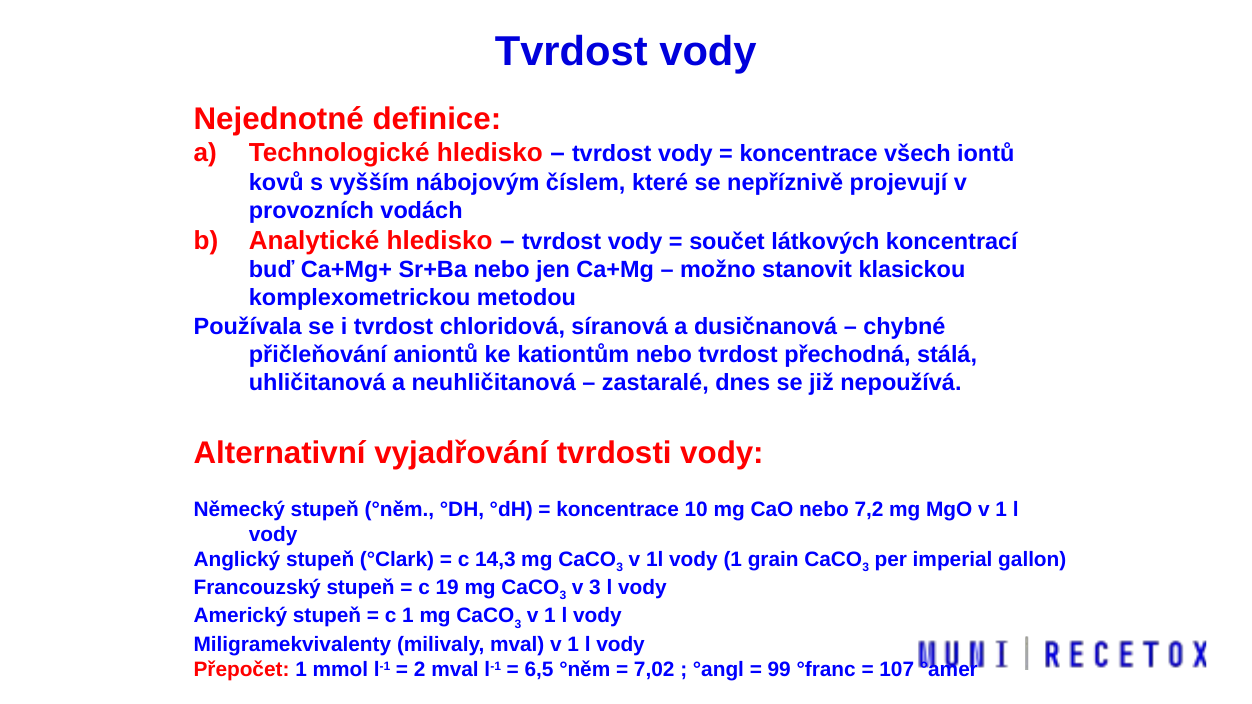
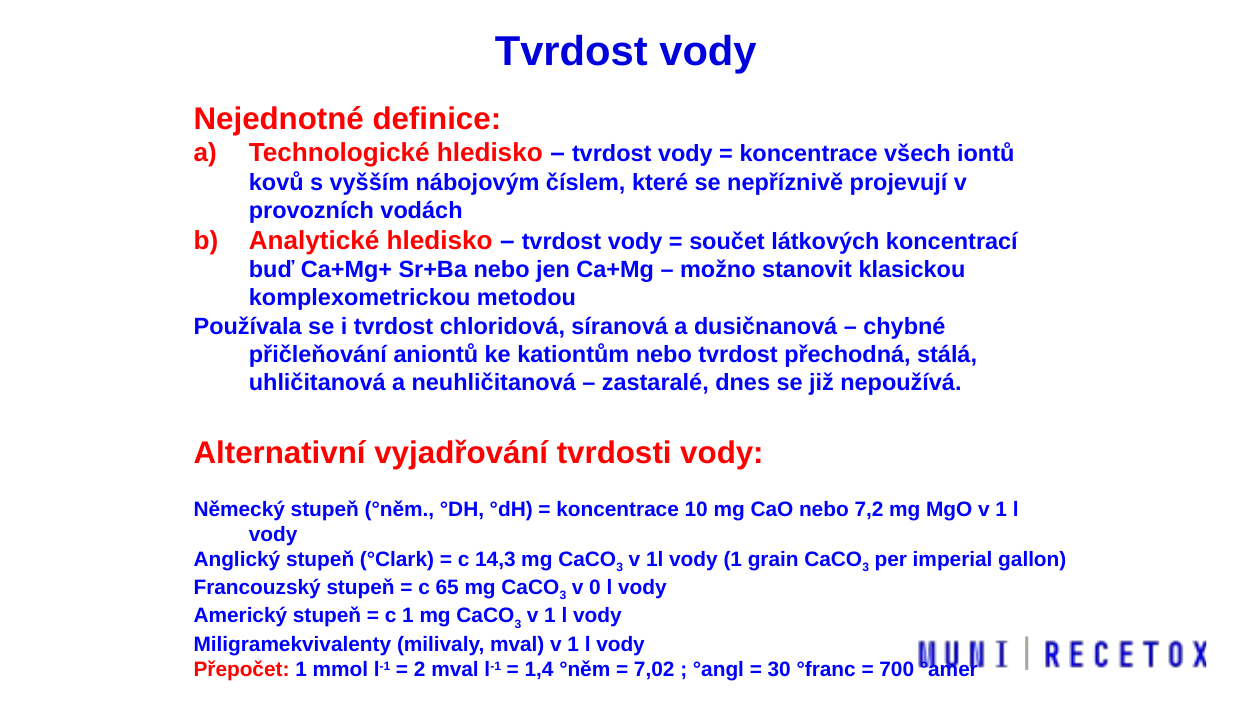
19: 19 -> 65
v 3: 3 -> 0
6,5: 6,5 -> 1,4
99: 99 -> 30
107: 107 -> 700
